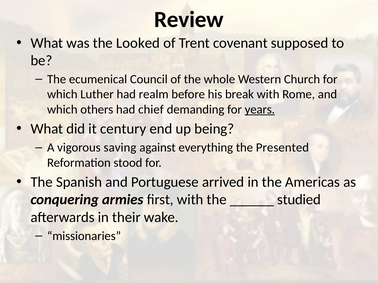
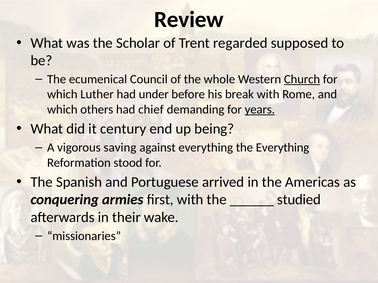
Looked: Looked -> Scholar
covenant: covenant -> regarded
Church underline: none -> present
realm: realm -> under
the Presented: Presented -> Everything
